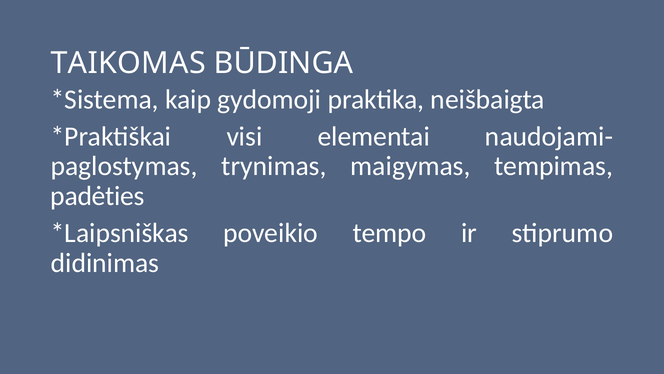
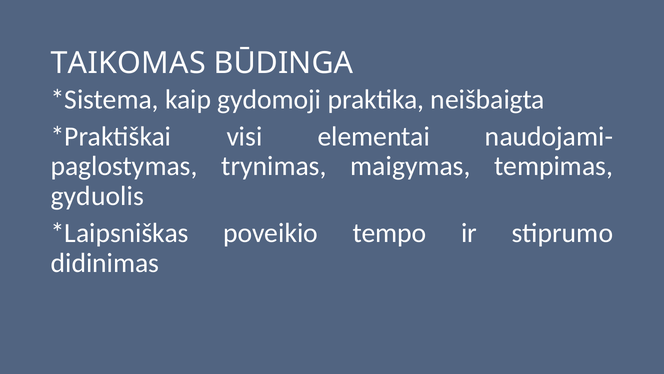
padėties: padėties -> gyduolis
